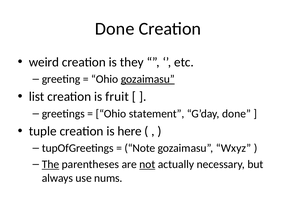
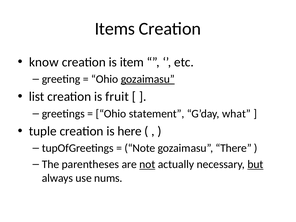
Done at (115, 29): Done -> Items
weird: weird -> know
they: they -> item
G’day done: done -> what
Wxyz: Wxyz -> There
The underline: present -> none
but underline: none -> present
